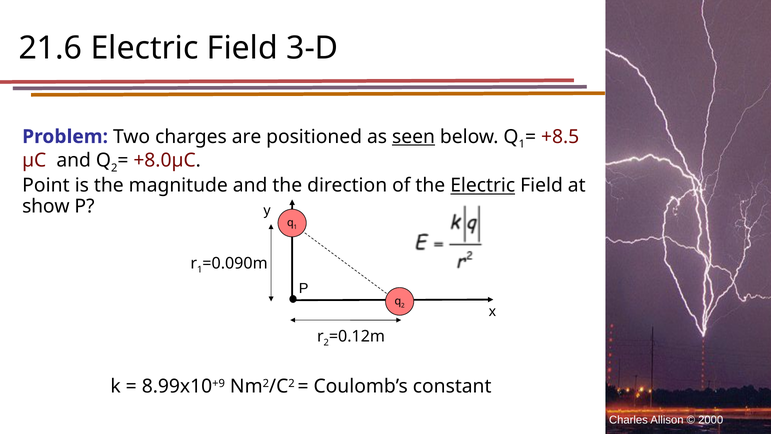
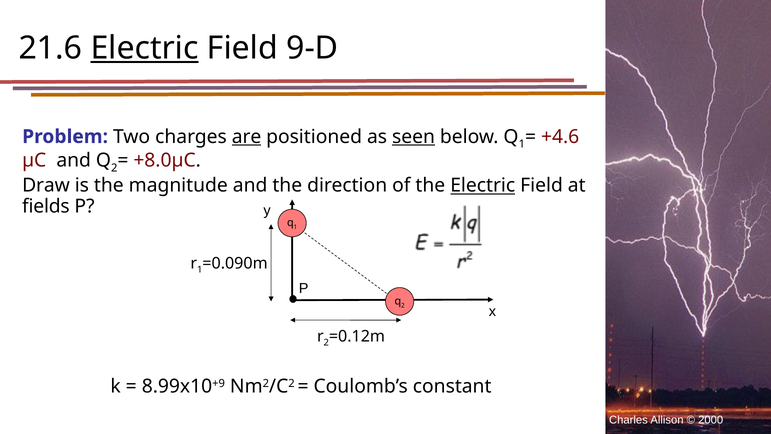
Electric at (145, 48) underline: none -> present
3-D: 3-D -> 9-D
are underline: none -> present
+8.5: +8.5 -> +4.6
Point: Point -> Draw
show: show -> fields
